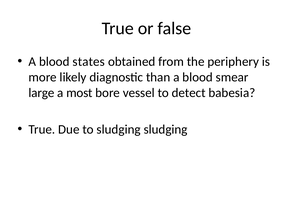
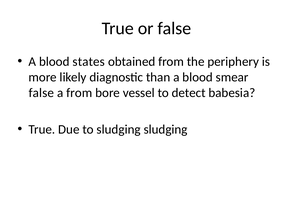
large at (41, 93): large -> false
a most: most -> from
